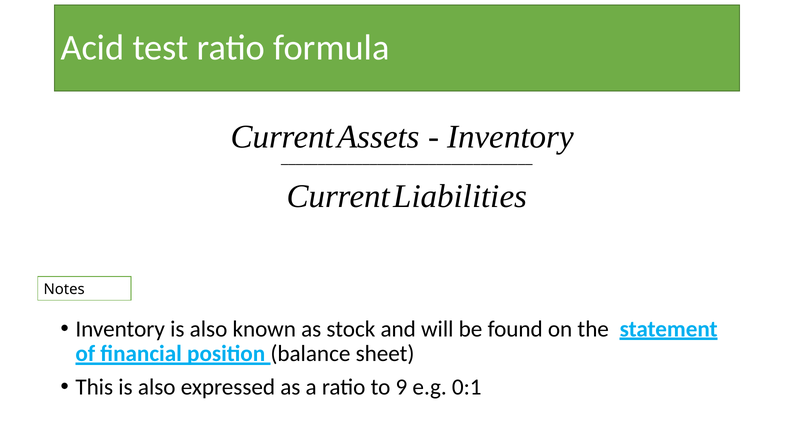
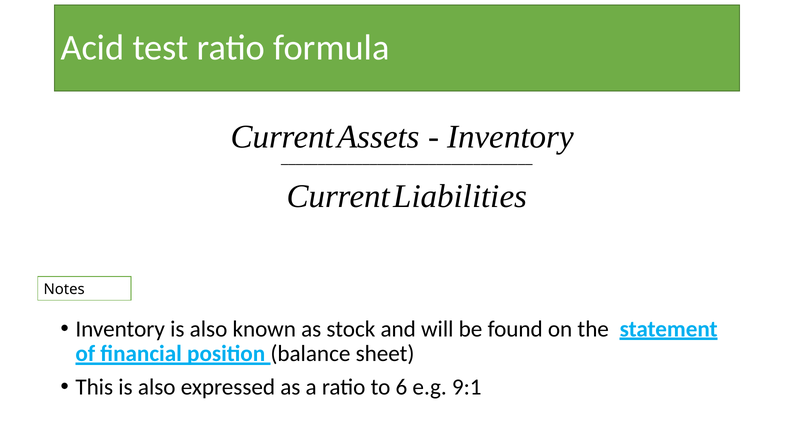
9: 9 -> 6
0:1: 0:1 -> 9:1
